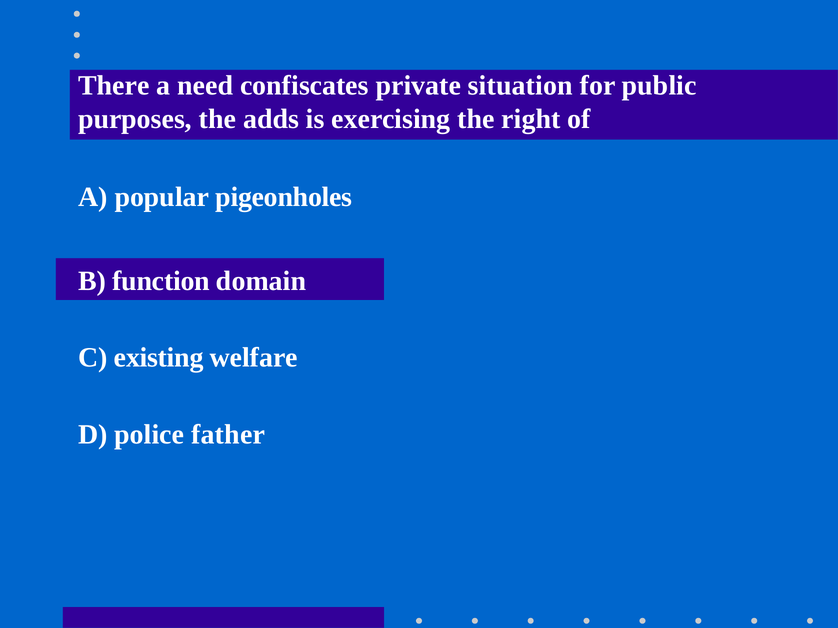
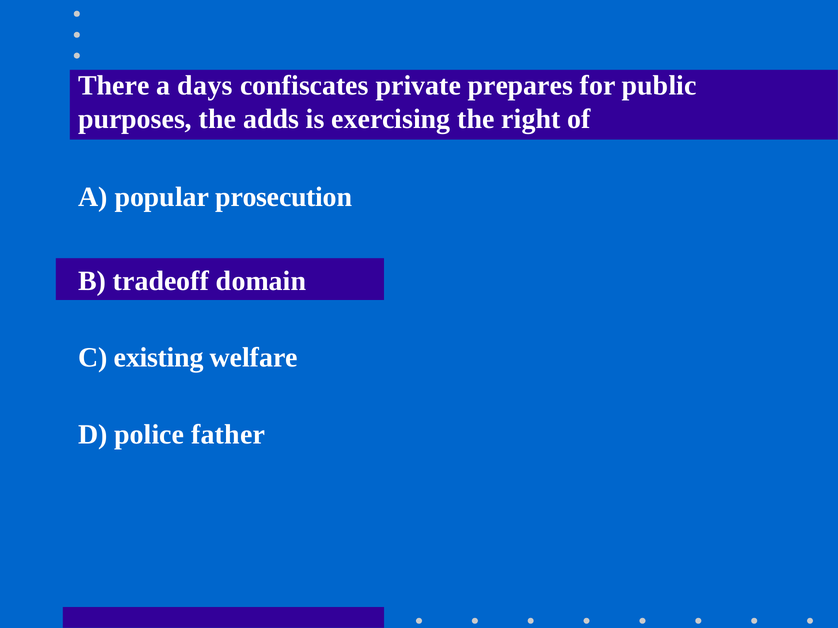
need: need -> days
situation: situation -> prepares
pigeonholes: pigeonholes -> prosecution
function: function -> tradeoff
